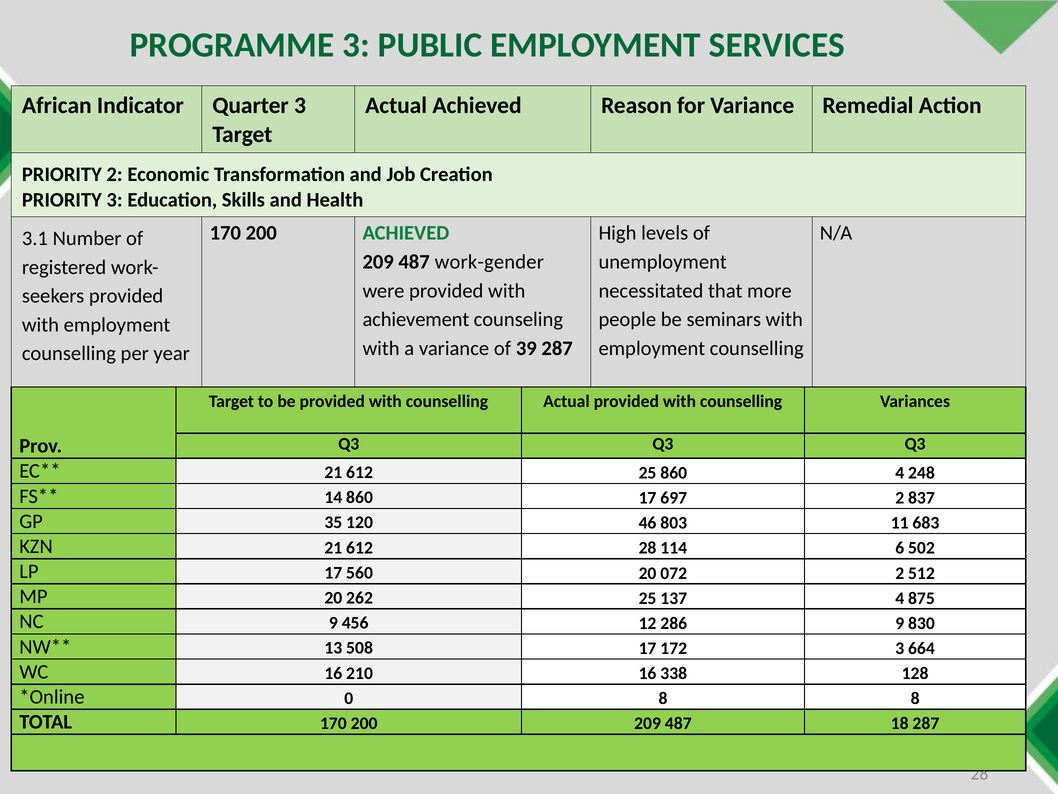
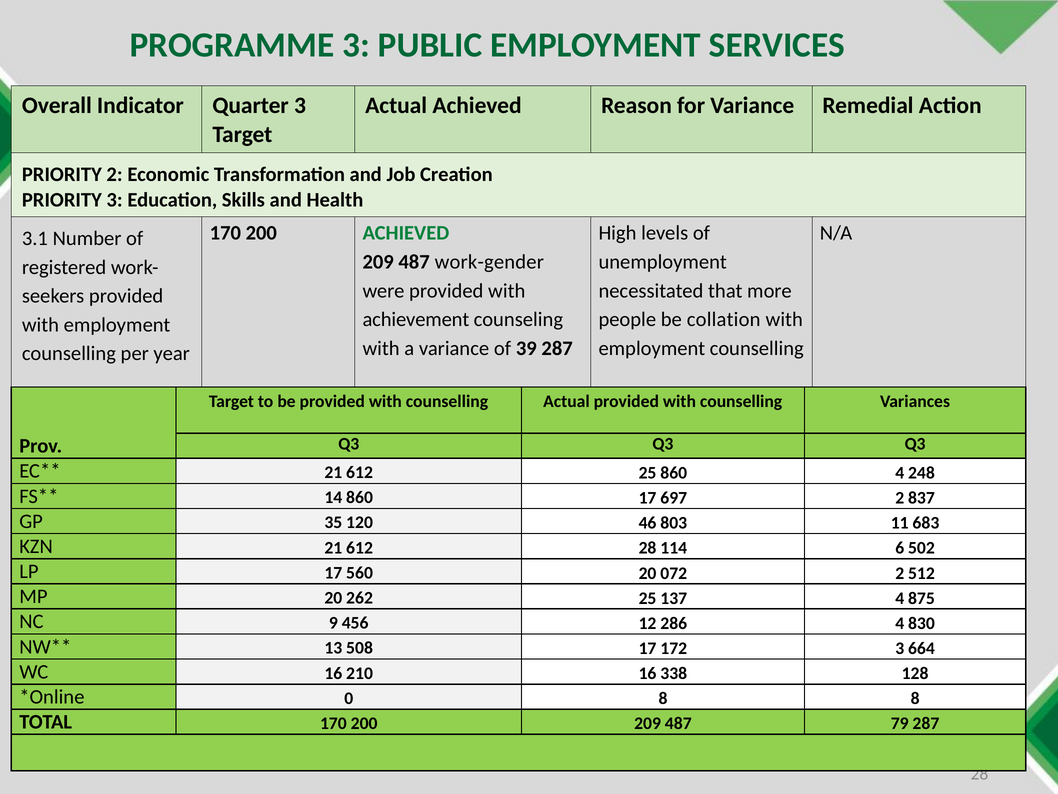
African: African -> Overall
seminars: seminars -> collation
286 9: 9 -> 4
18: 18 -> 79
